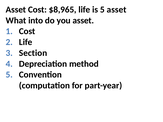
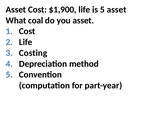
$8,965: $8,965 -> $1,900
into: into -> coal
Section: Section -> Costing
